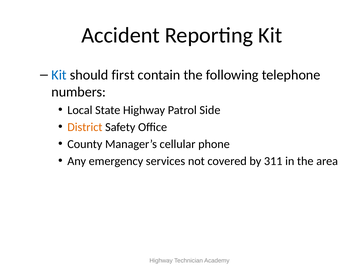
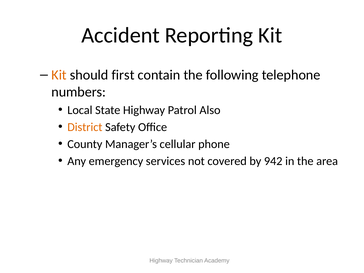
Kit at (59, 75) colour: blue -> orange
Side: Side -> Also
311: 311 -> 942
